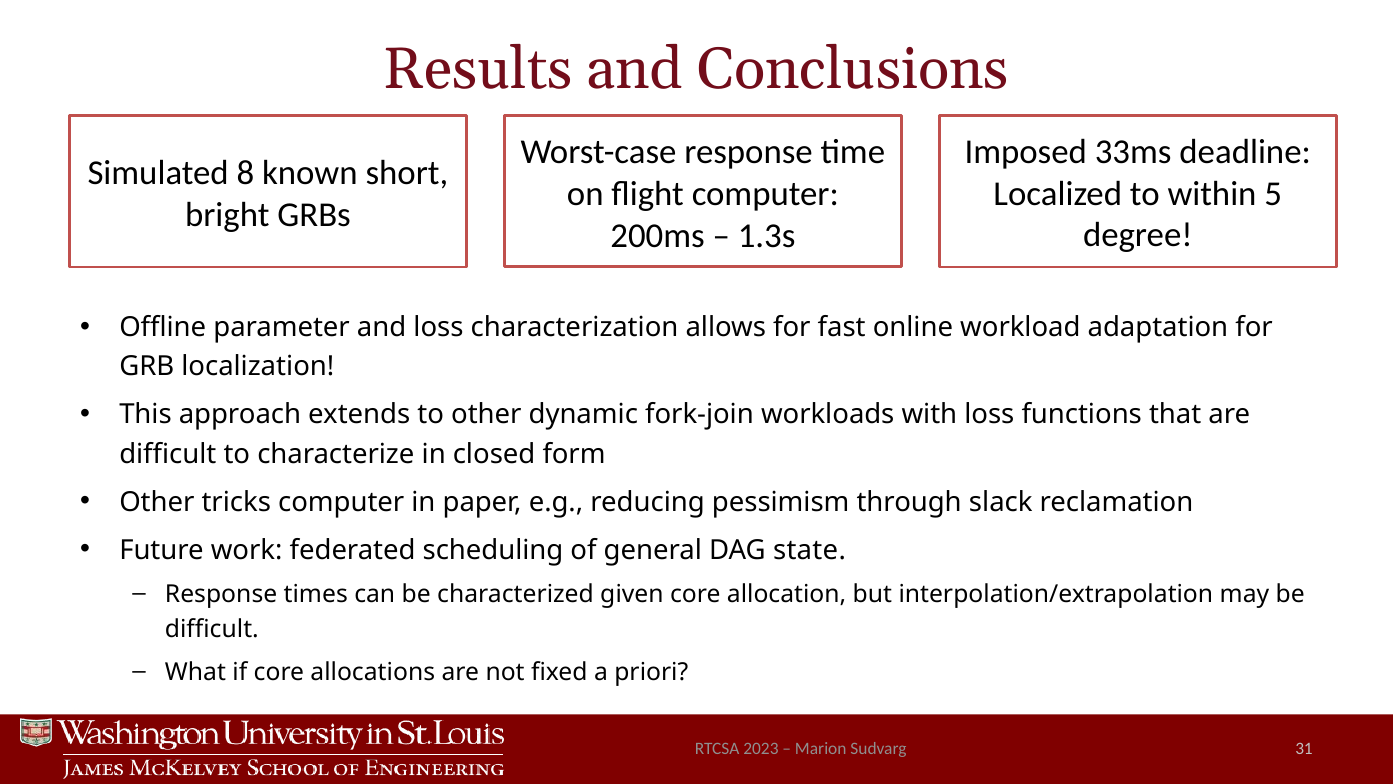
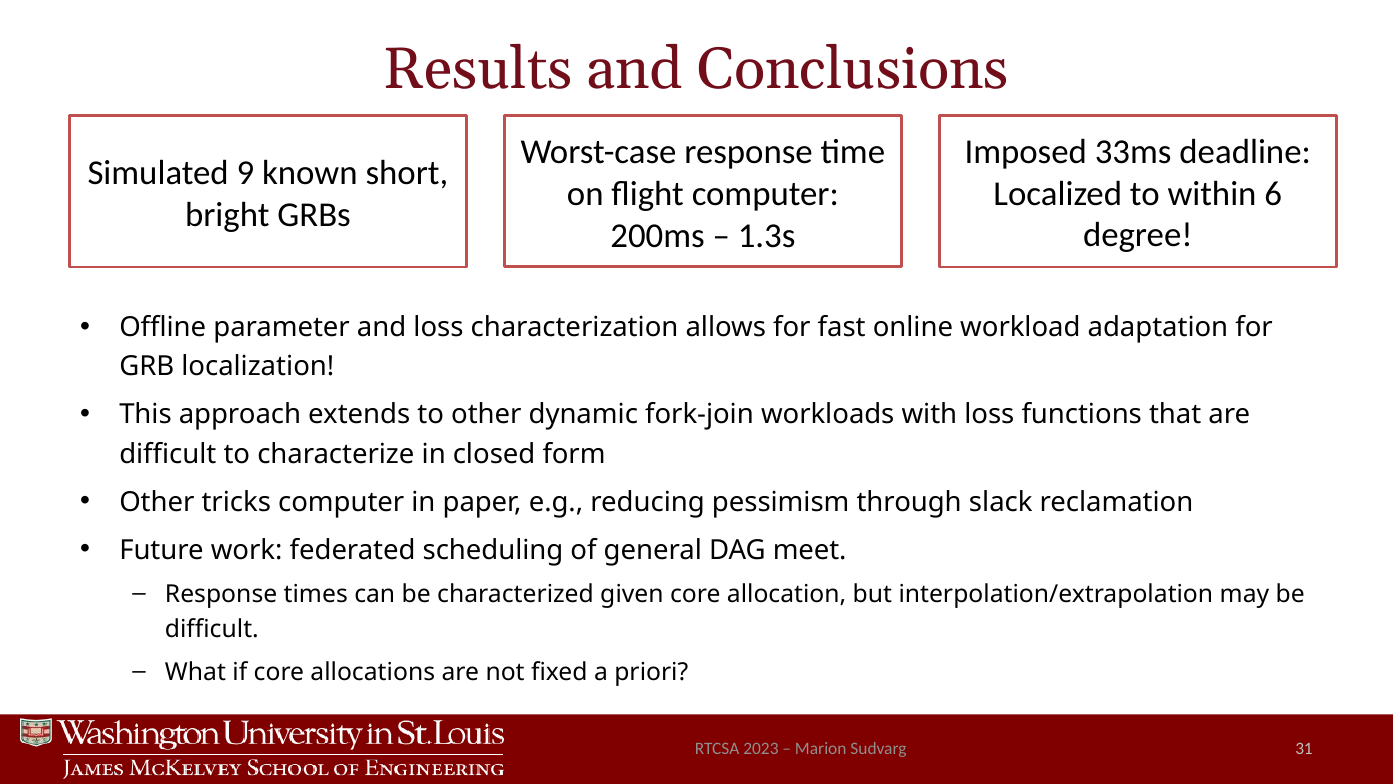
8: 8 -> 9
5: 5 -> 6
state: state -> meet
